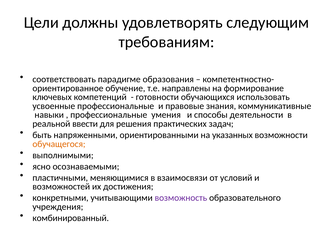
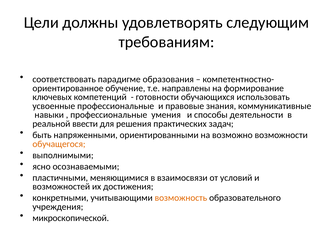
указанных: указанных -> возможно
возможность colour: purple -> orange
комбинированный: комбинированный -> микроскопической
